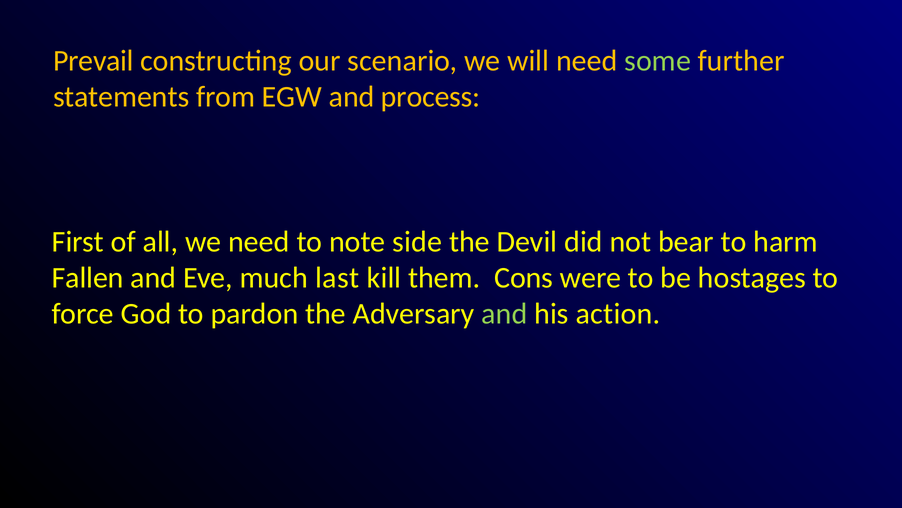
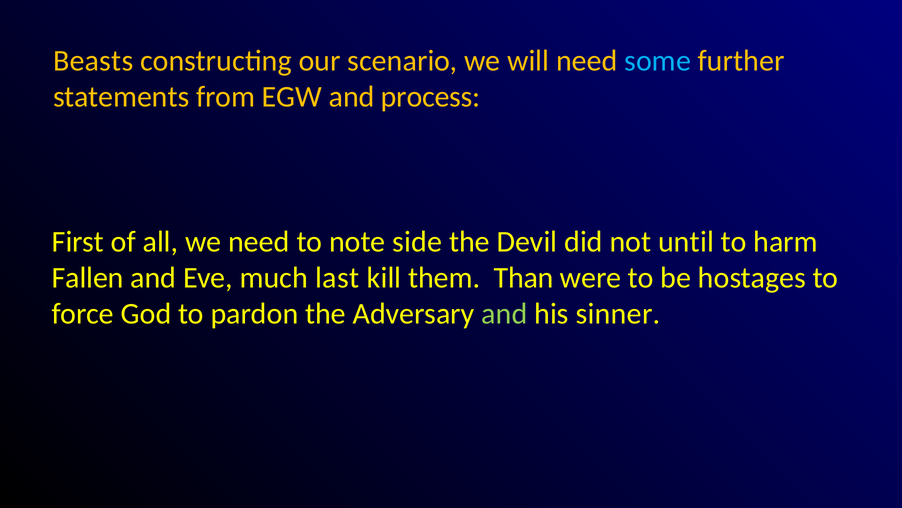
Prevail: Prevail -> Beasts
some colour: light green -> light blue
bear: bear -> until
Cons: Cons -> Than
action: action -> sinner
